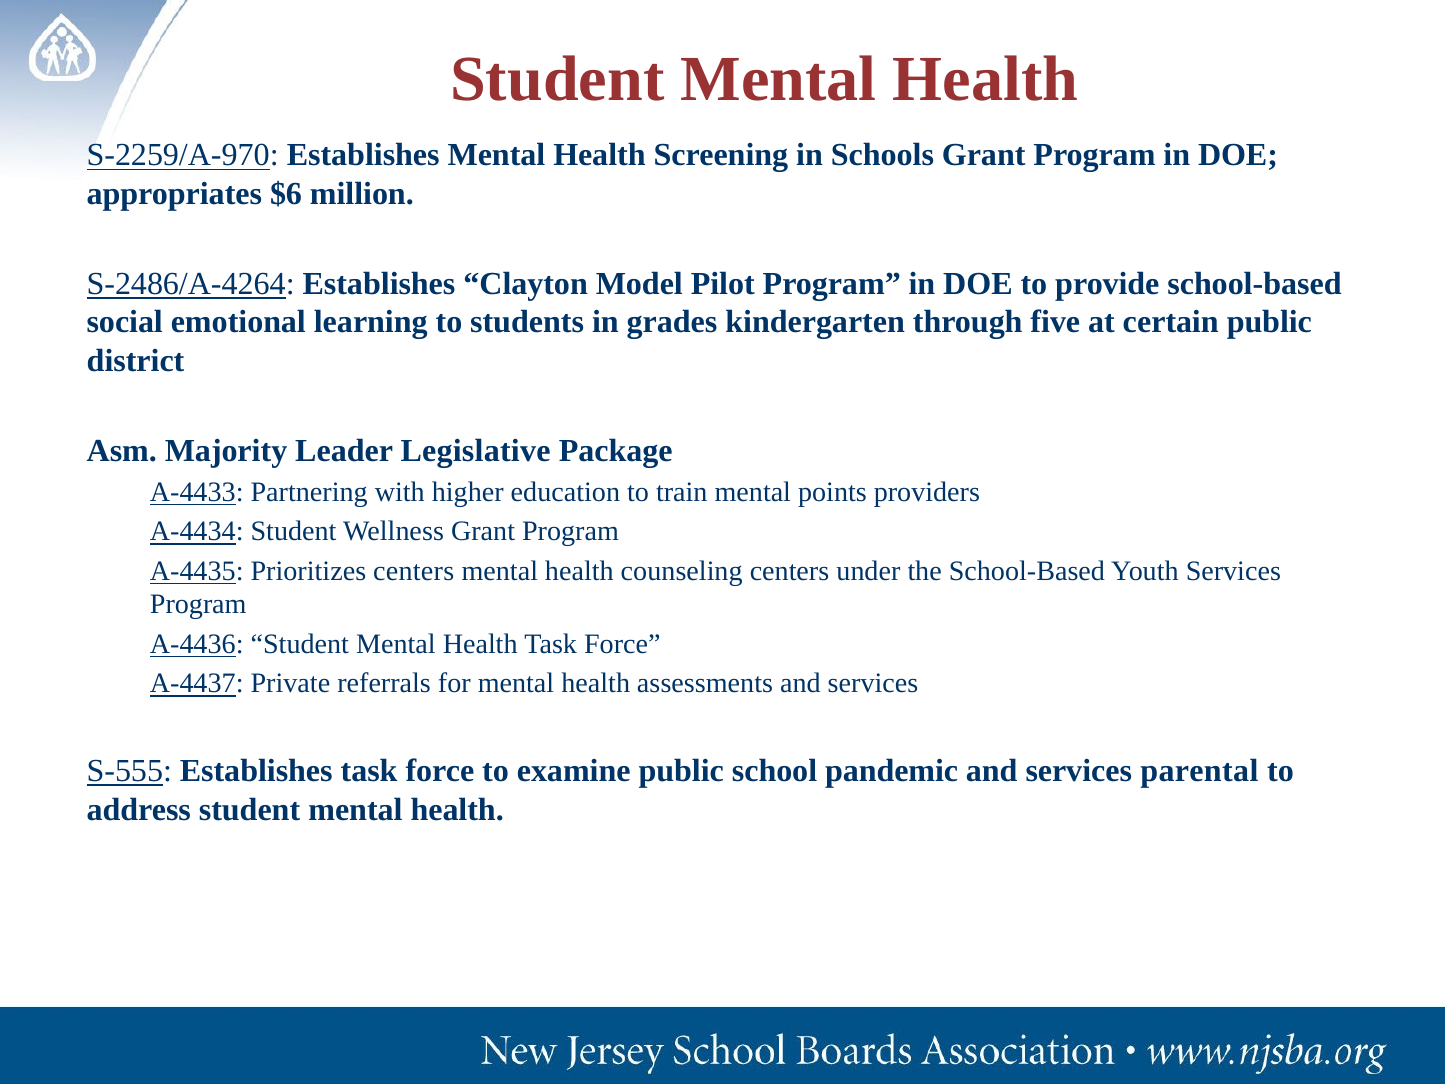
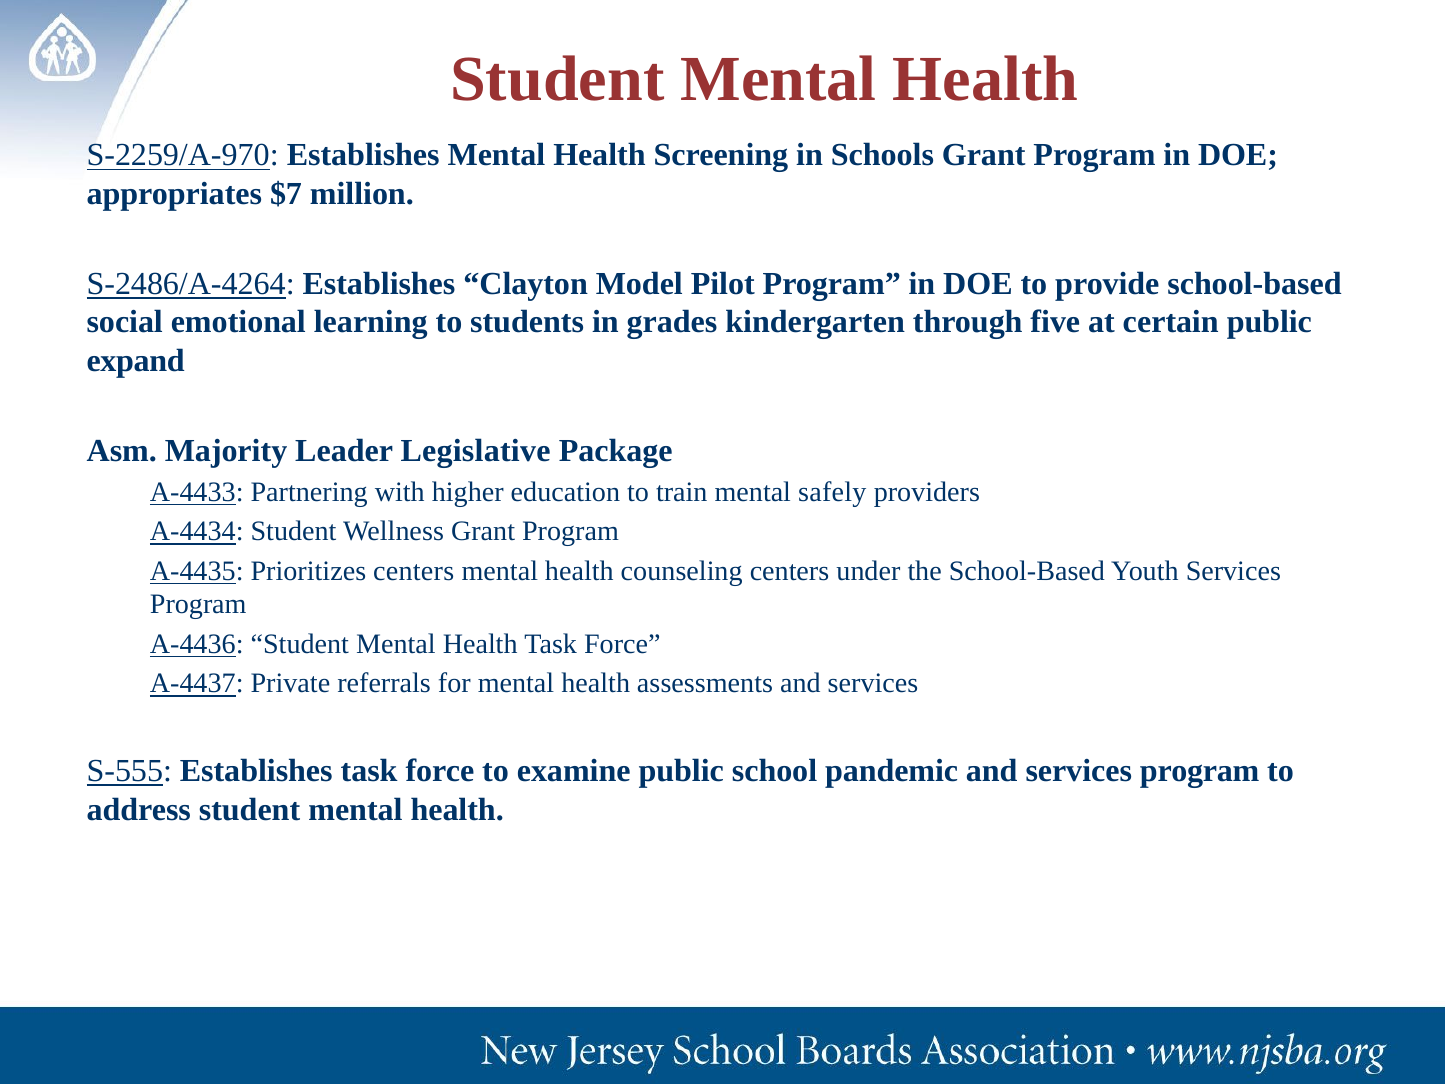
$6: $6 -> $7
district: district -> expand
points: points -> safely
and services parental: parental -> program
